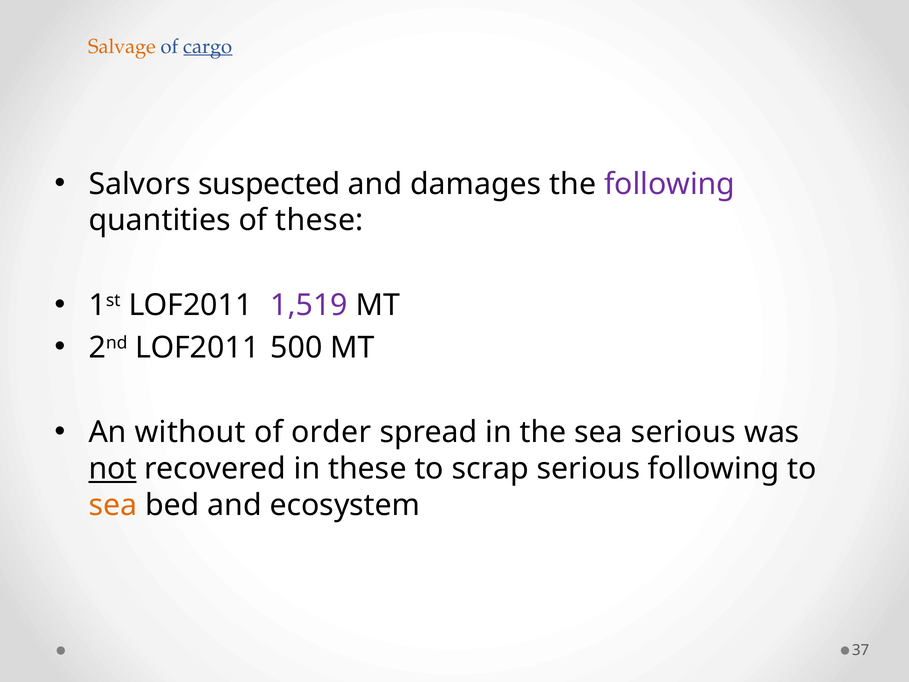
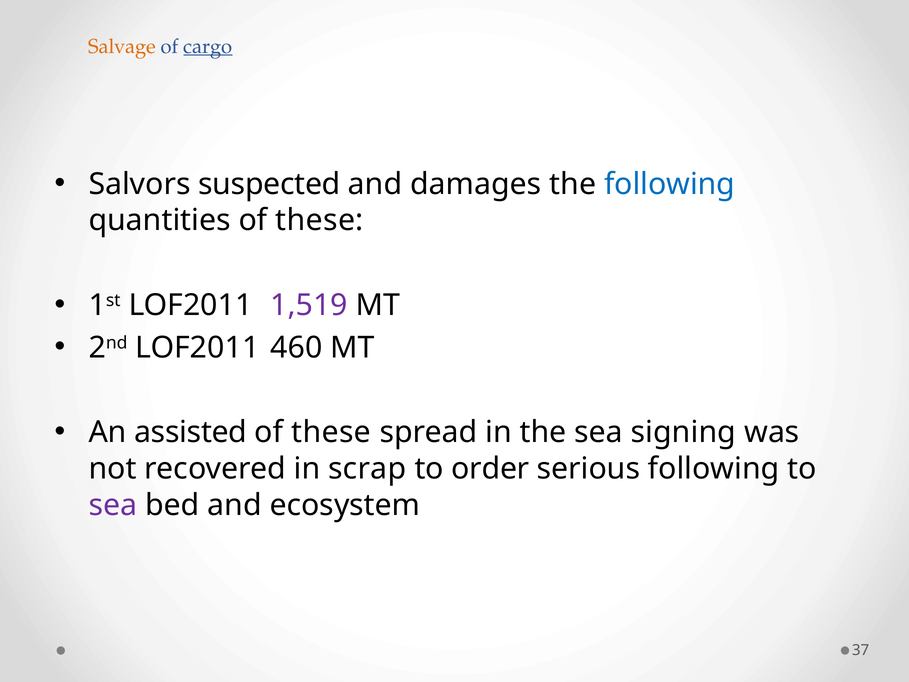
following at (670, 184) colour: purple -> blue
500: 500 -> 460
without: without -> assisted
order at (331, 432): order -> these
sea serious: serious -> signing
not underline: present -> none
in these: these -> scrap
scrap: scrap -> order
sea at (113, 505) colour: orange -> purple
